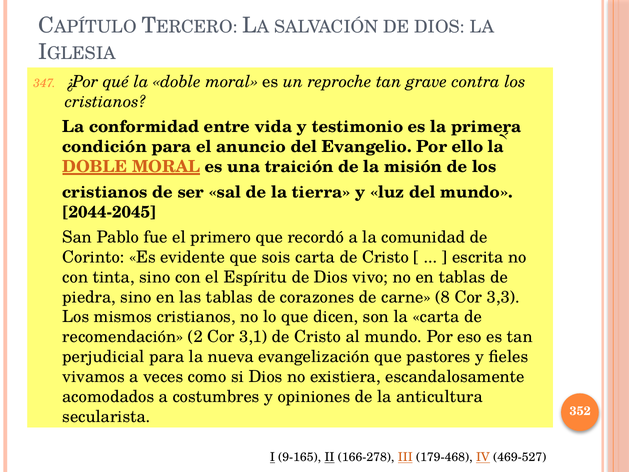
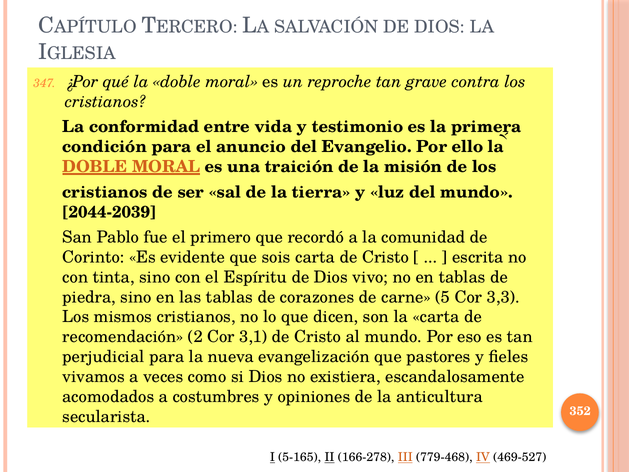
2044-2045: 2044-2045 -> 2044-2039
8: 8 -> 5
9-165: 9-165 -> 5-165
179-468: 179-468 -> 779-468
